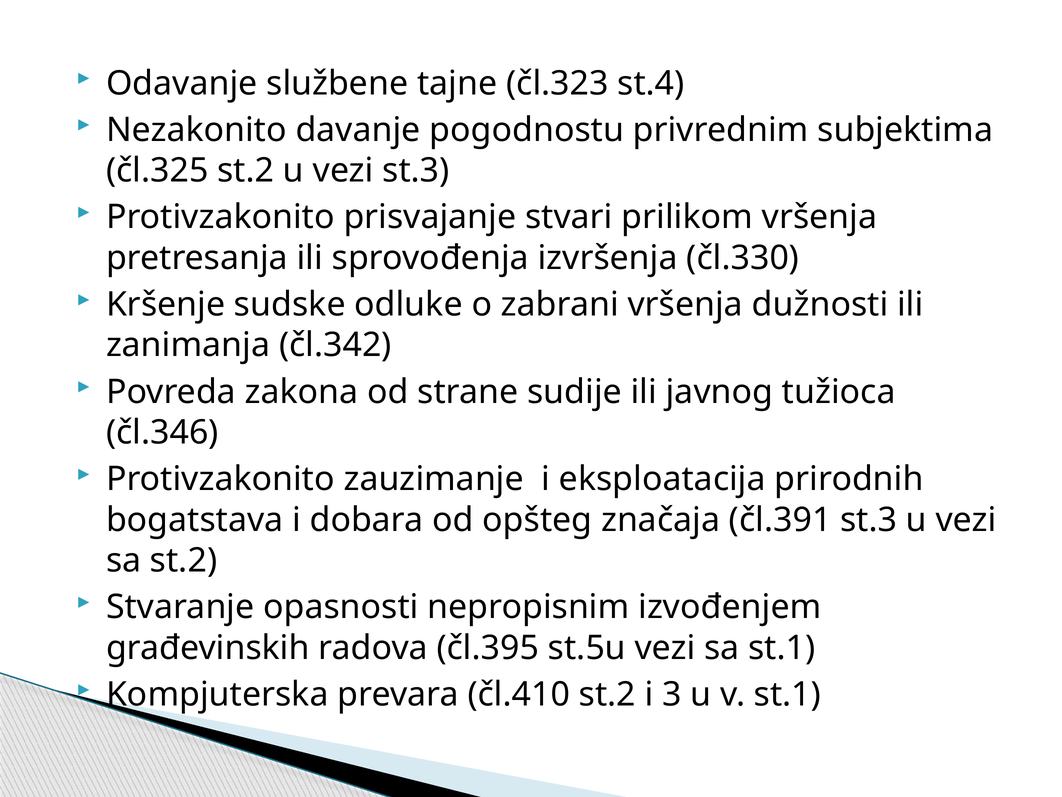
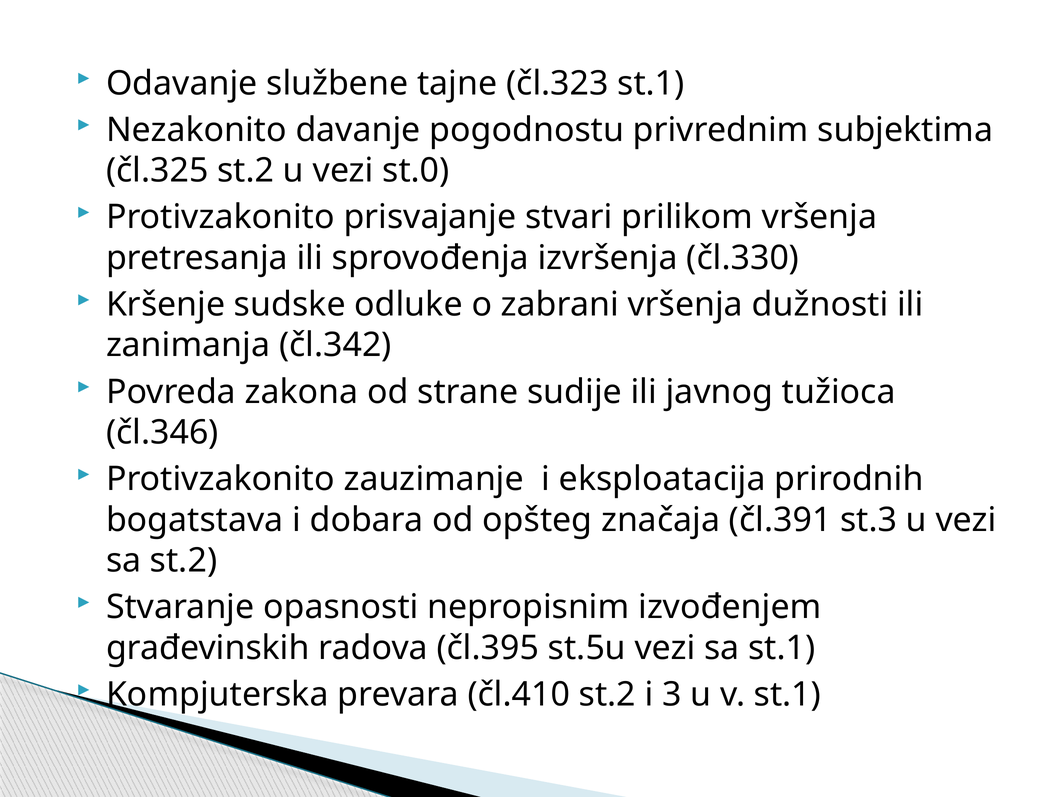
čl.323 st.4: st.4 -> st.1
vezi st.3: st.3 -> st.0
